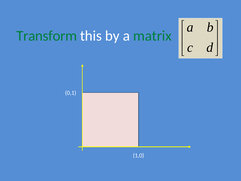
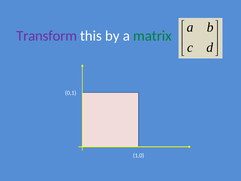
Transform colour: green -> purple
